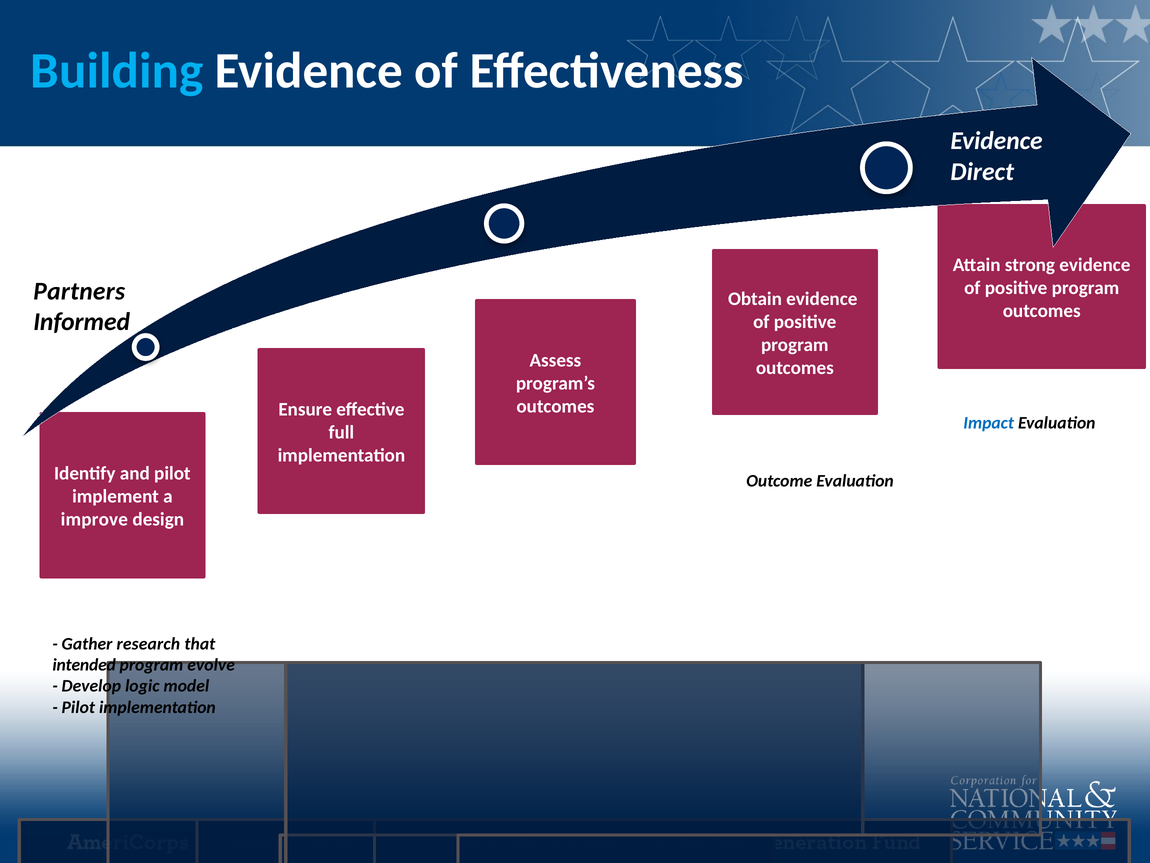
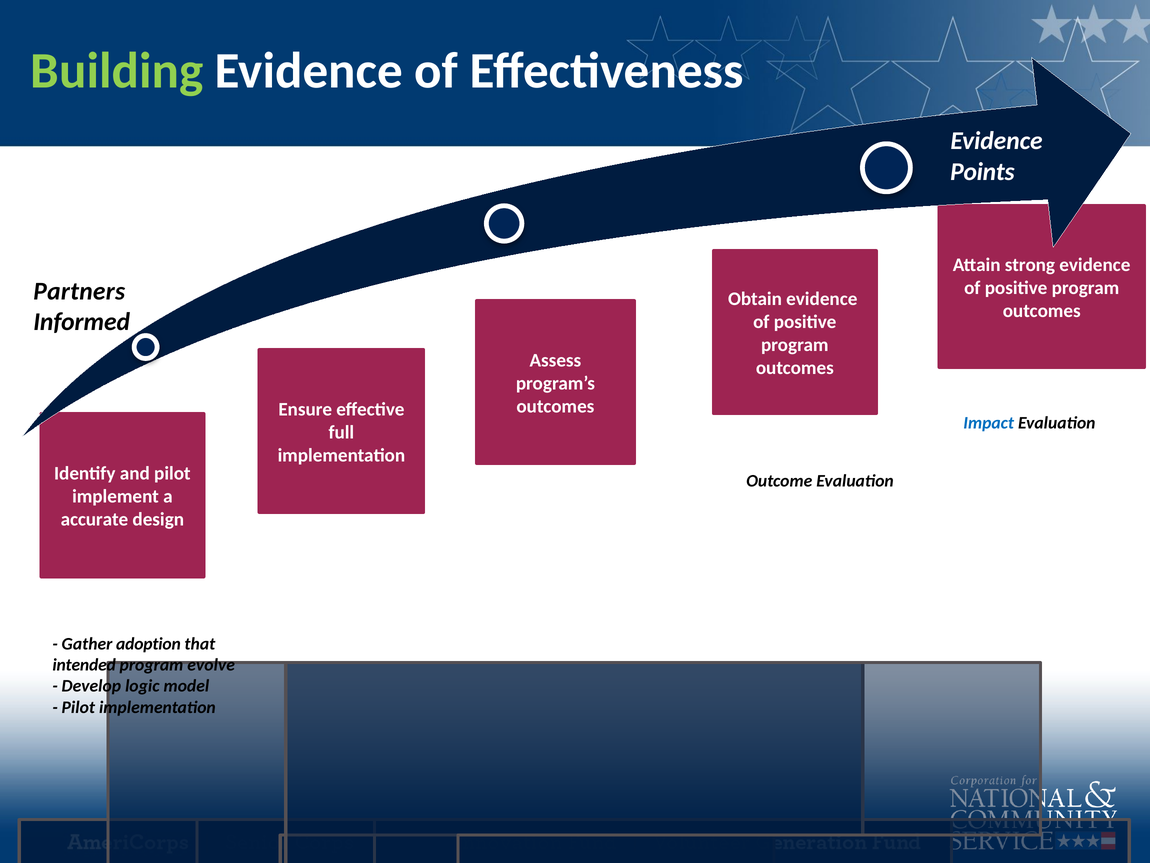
Building colour: light blue -> light green
Direct: Direct -> Points
improve: improve -> accurate
research: research -> adoption
